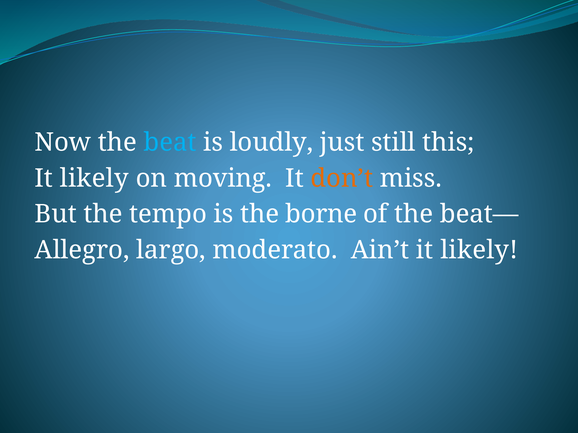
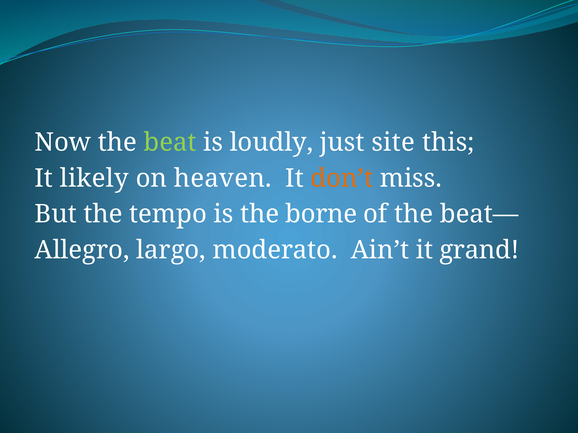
beat colour: light blue -> light green
still: still -> site
moving: moving -> heaven
Ain’t it likely: likely -> grand
